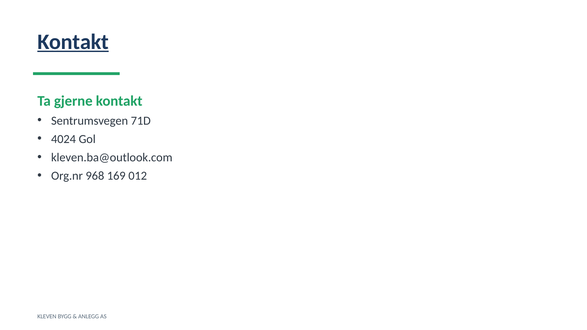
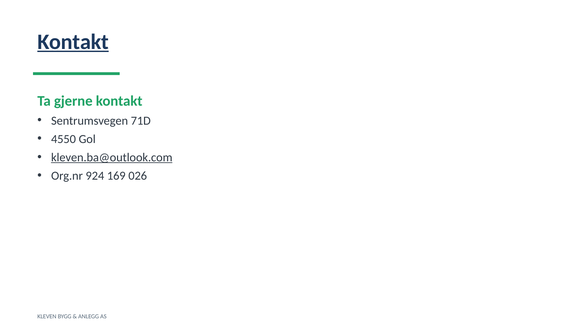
4024: 4024 -> 4550
kleven.ba@outlook.com underline: none -> present
968: 968 -> 924
012: 012 -> 026
